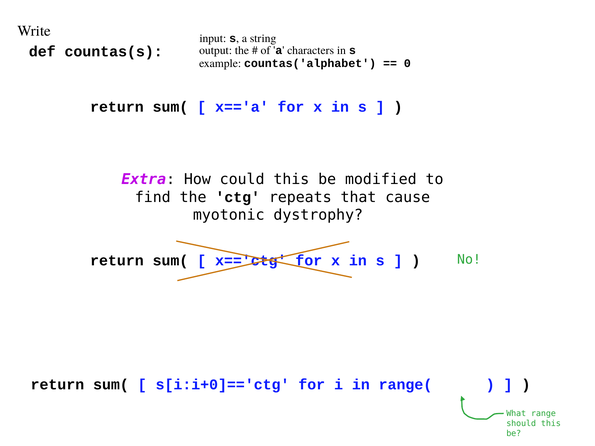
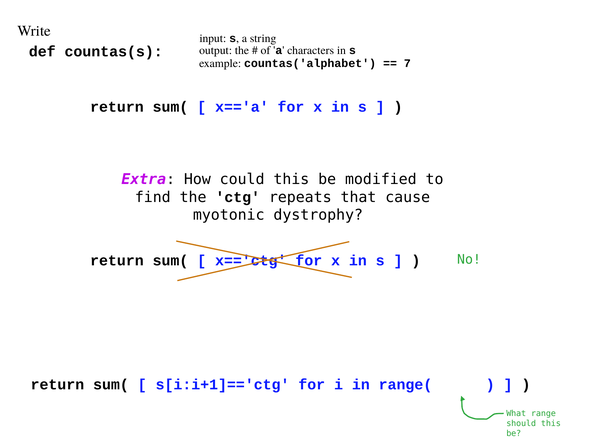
0: 0 -> 7
s[i:i+0]=='ctg: s[i:i+0]=='ctg -> s[i:i+1]=='ctg
